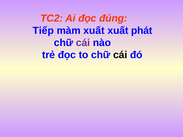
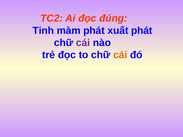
Tiếp: Tiếp -> Tinh
màm xuất: xuất -> phát
cái at (120, 55) colour: black -> orange
